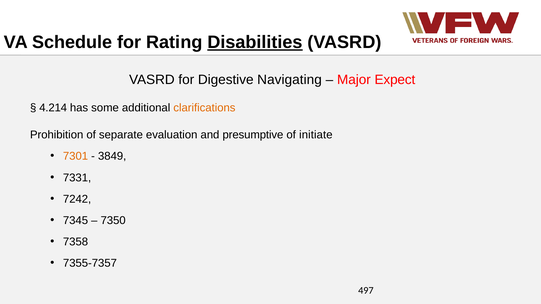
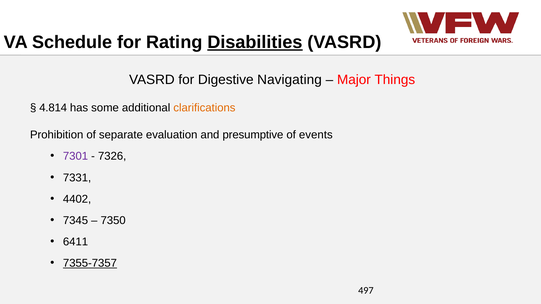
Expect: Expect -> Things
4.214: 4.214 -> 4.814
initiate: initiate -> events
7301 colour: orange -> purple
3849: 3849 -> 7326
7242: 7242 -> 4402
7358: 7358 -> 6411
7355-7357 underline: none -> present
